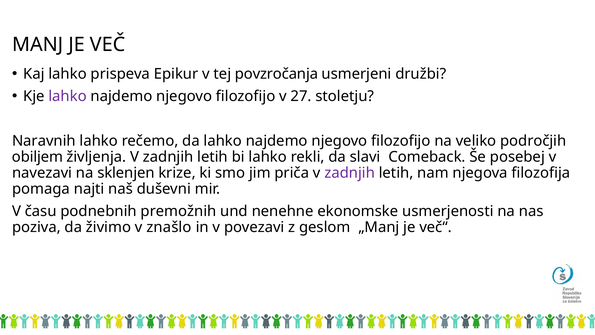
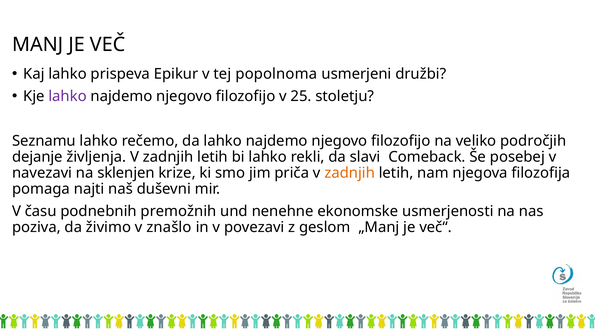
povzročanja: povzročanja -> popolnoma
27: 27 -> 25
Naravnih: Naravnih -> Seznamu
obiljem: obiljem -> dejanje
zadnjih at (350, 173) colour: purple -> orange
